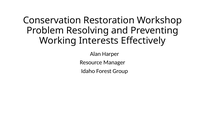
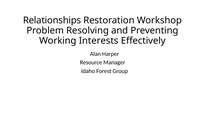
Conservation: Conservation -> Relationships
